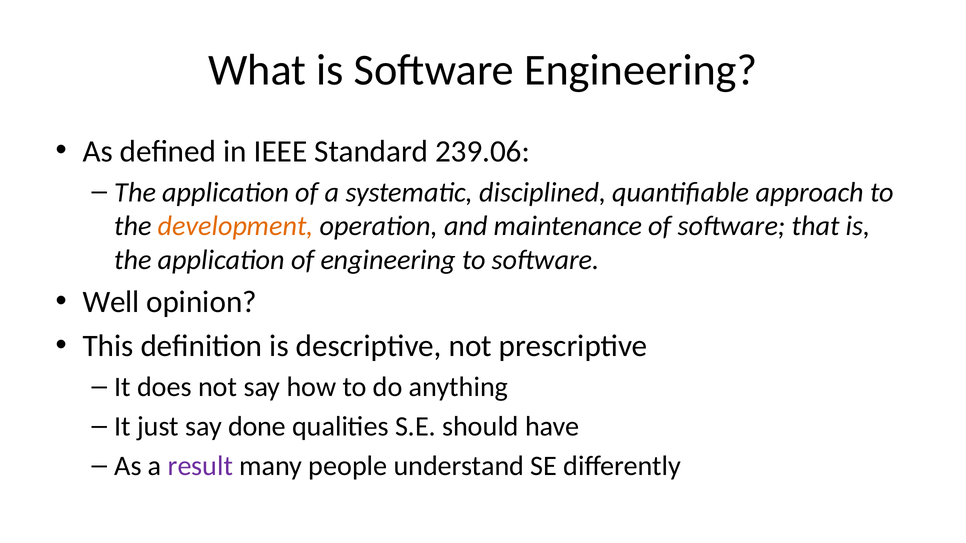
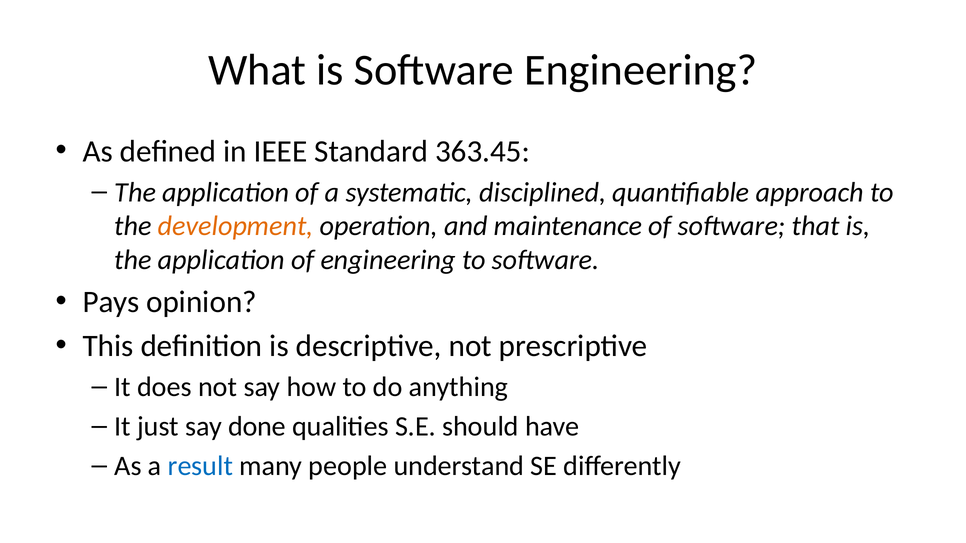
239.06: 239.06 -> 363.45
Well: Well -> Pays
result colour: purple -> blue
